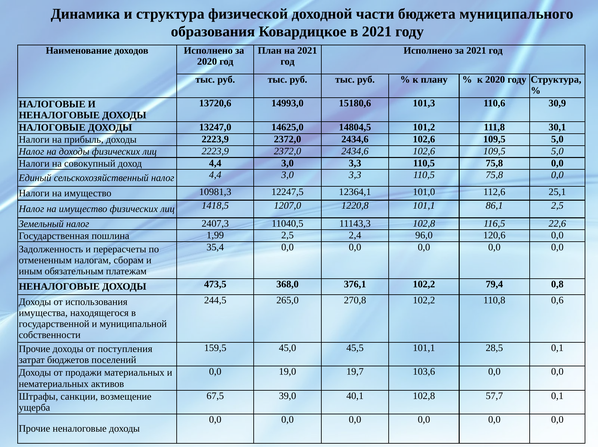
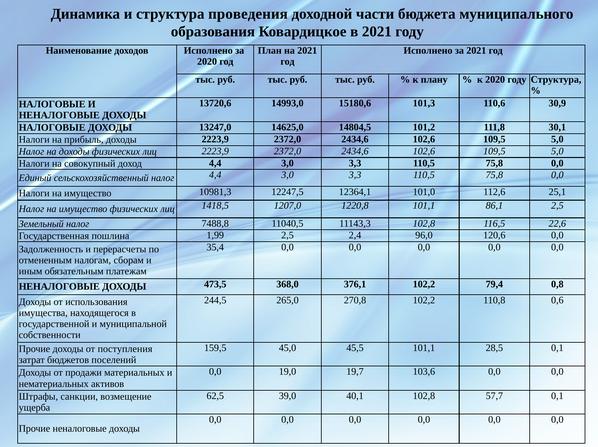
физической: физической -> проведения
2407,3: 2407,3 -> 7488,8
67,5: 67,5 -> 62,5
